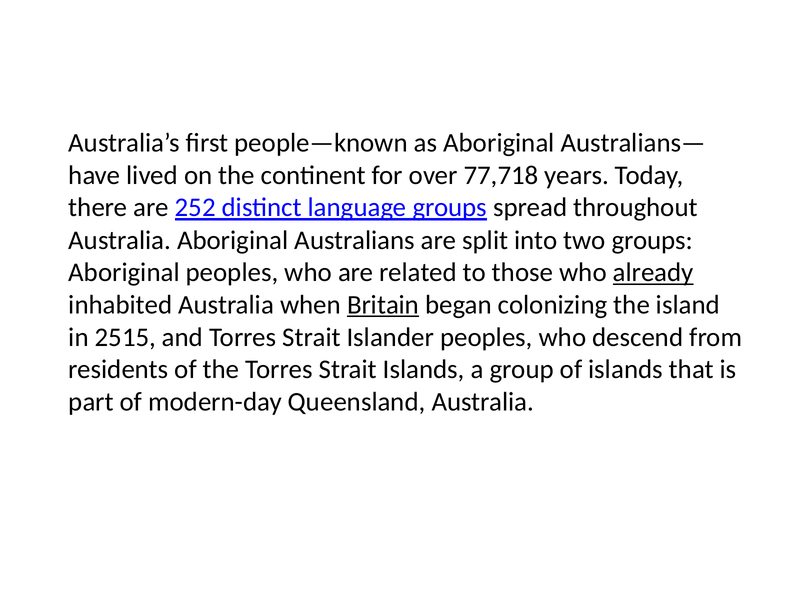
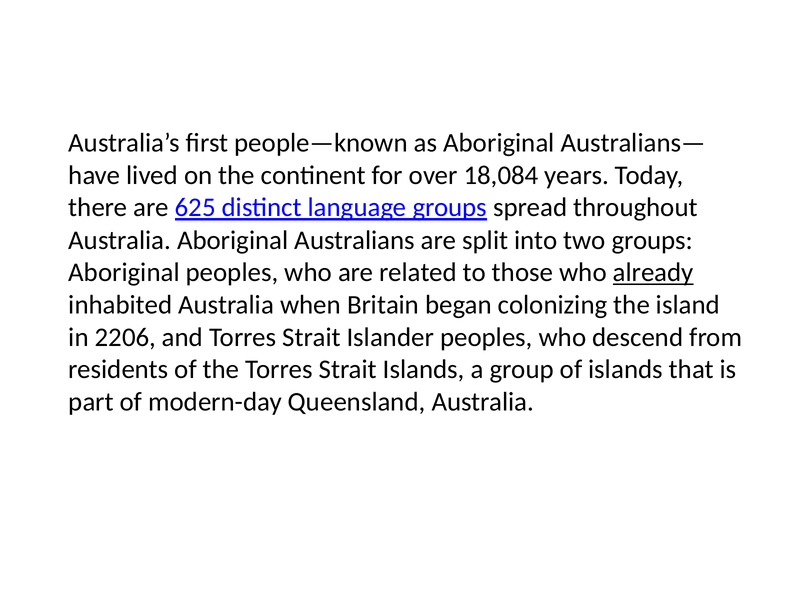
77,718: 77,718 -> 18,084
252: 252 -> 625
Britain underline: present -> none
2515: 2515 -> 2206
